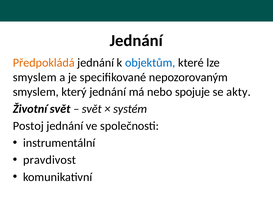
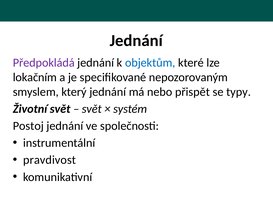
Předpokládá colour: orange -> purple
smyslem at (35, 77): smyslem -> lokačním
spojuje: spojuje -> přispět
akty: akty -> typy
